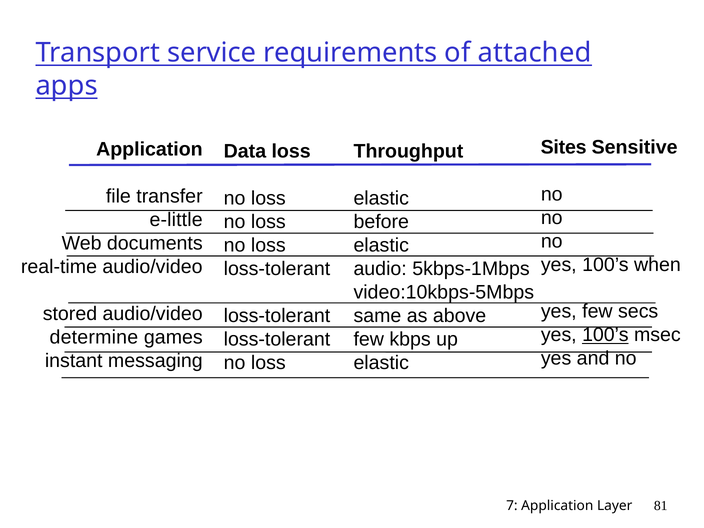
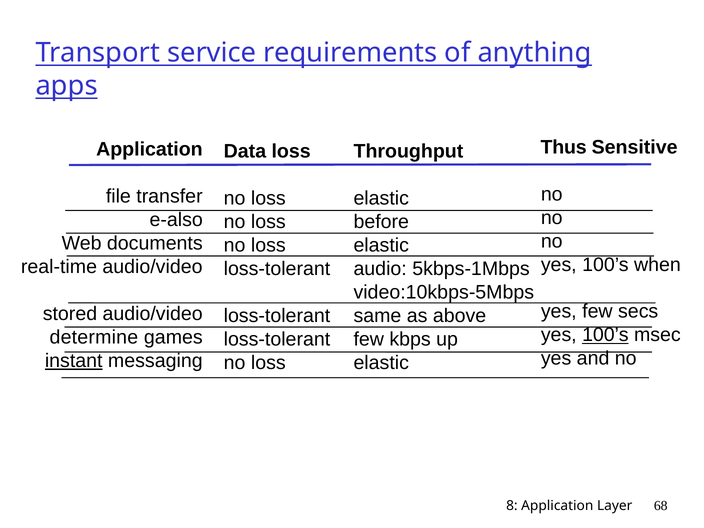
attached: attached -> anything
Sites: Sites -> Thus
e-little: e-little -> e-also
instant underline: none -> present
7: 7 -> 8
81: 81 -> 68
